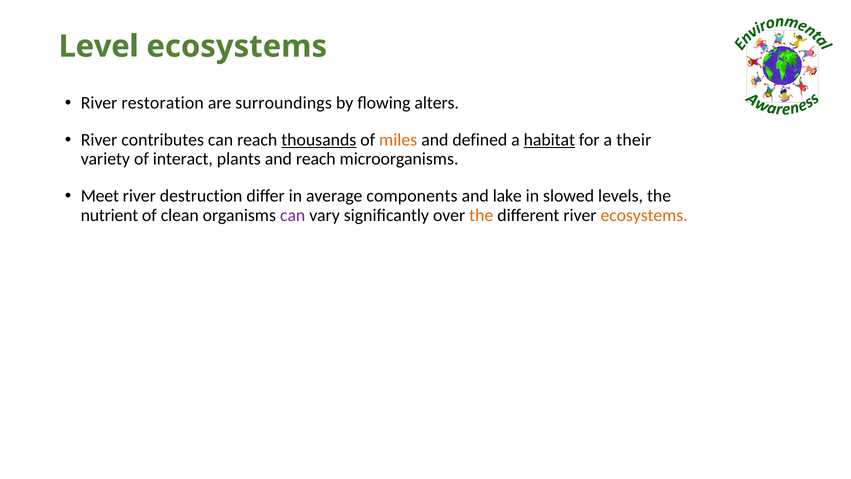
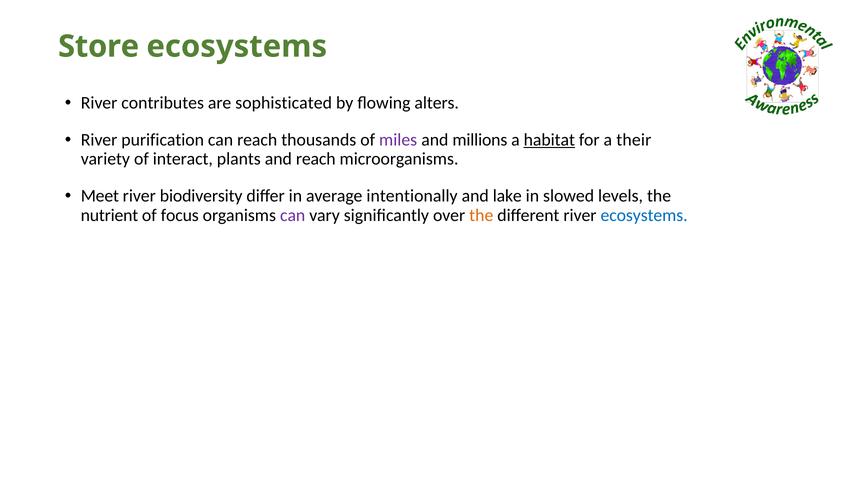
Level: Level -> Store
restoration: restoration -> contributes
surroundings: surroundings -> sophisticated
contributes: contributes -> purification
thousands underline: present -> none
miles colour: orange -> purple
defined: defined -> millions
destruction: destruction -> biodiversity
components: components -> intentionally
clean: clean -> focus
ecosystems at (644, 215) colour: orange -> blue
